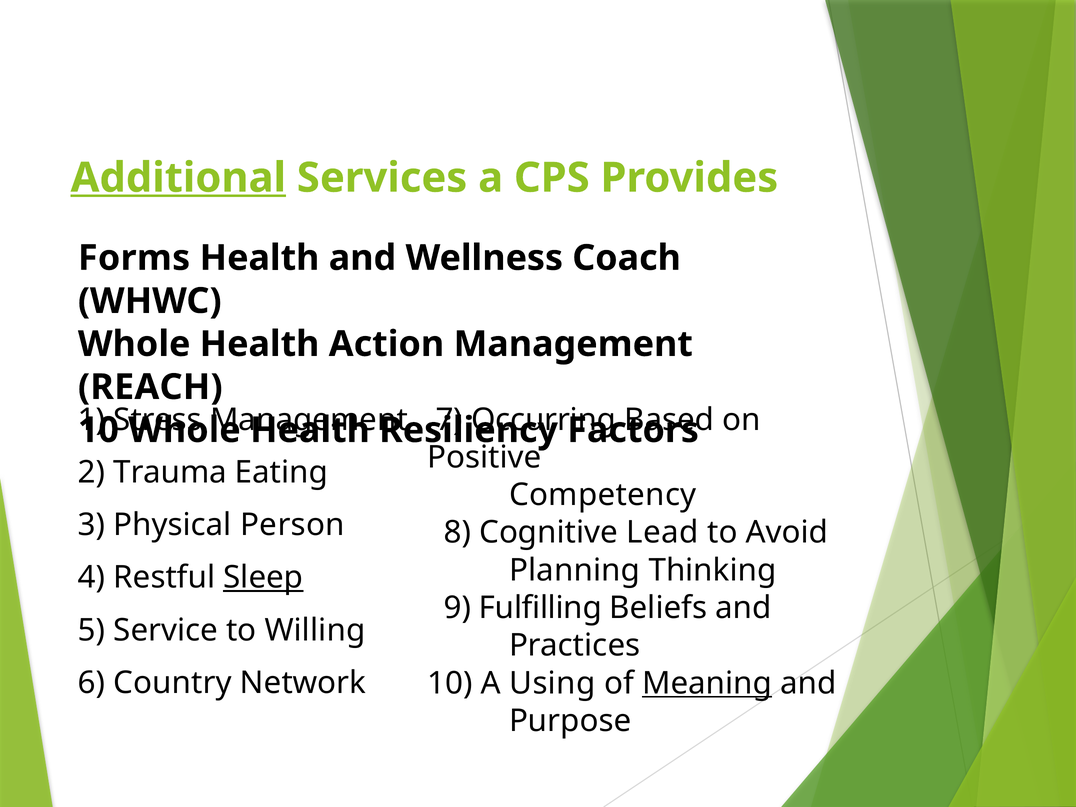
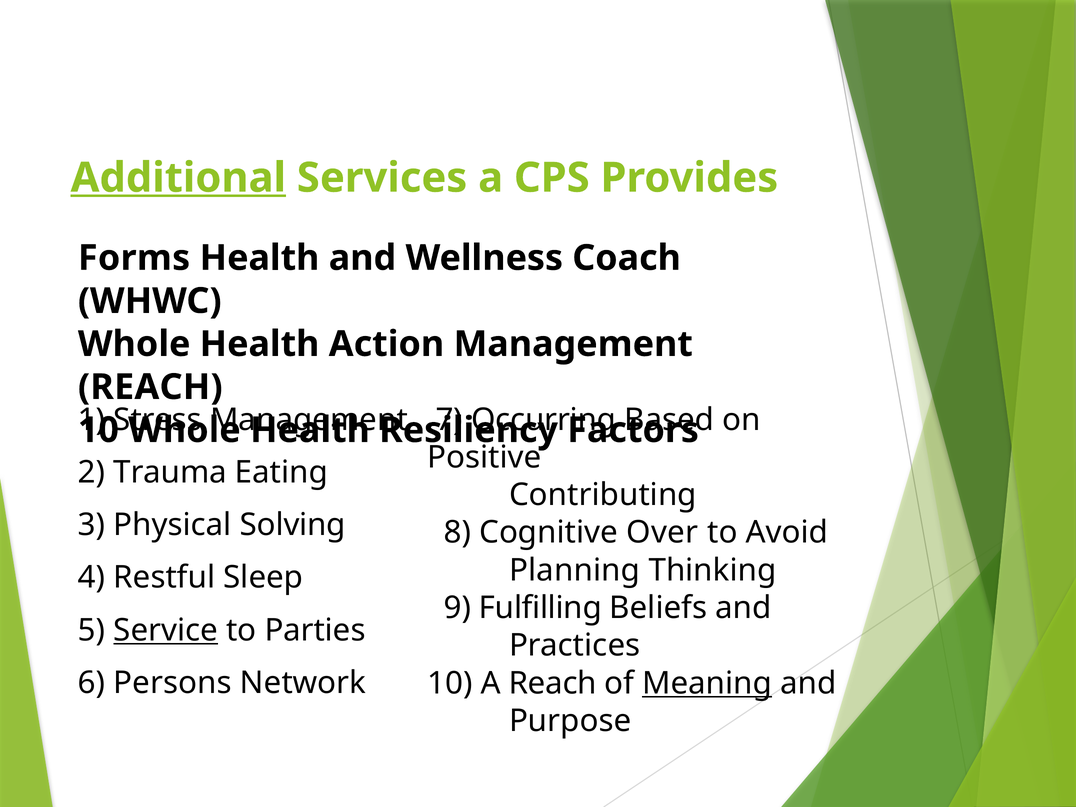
Competency: Competency -> Contributing
Person: Person -> Solving
Lead: Lead -> Over
Sleep underline: present -> none
Service underline: none -> present
Willing: Willing -> Parties
Country: Country -> Persons
A Using: Using -> Reach
